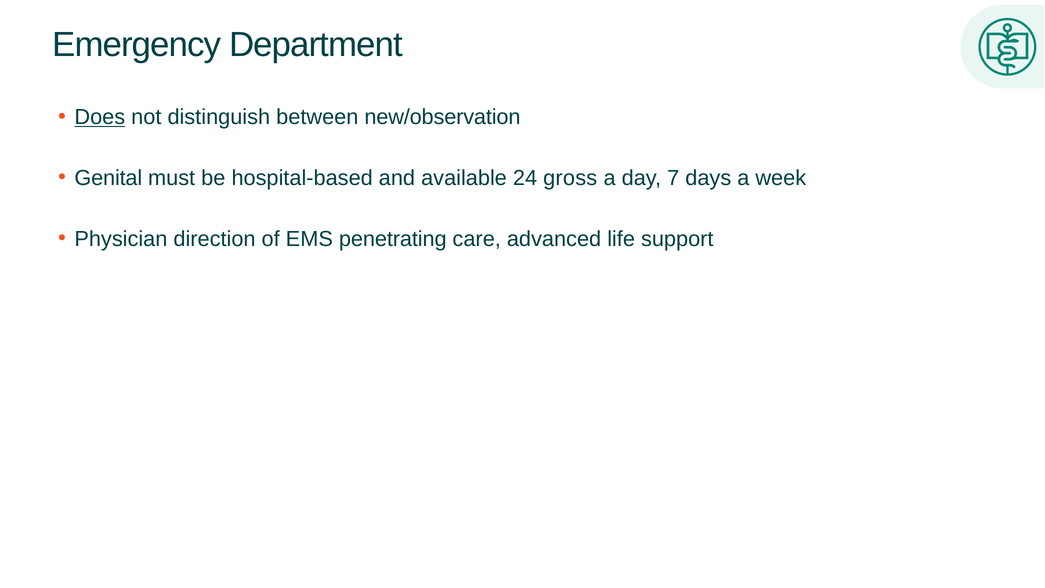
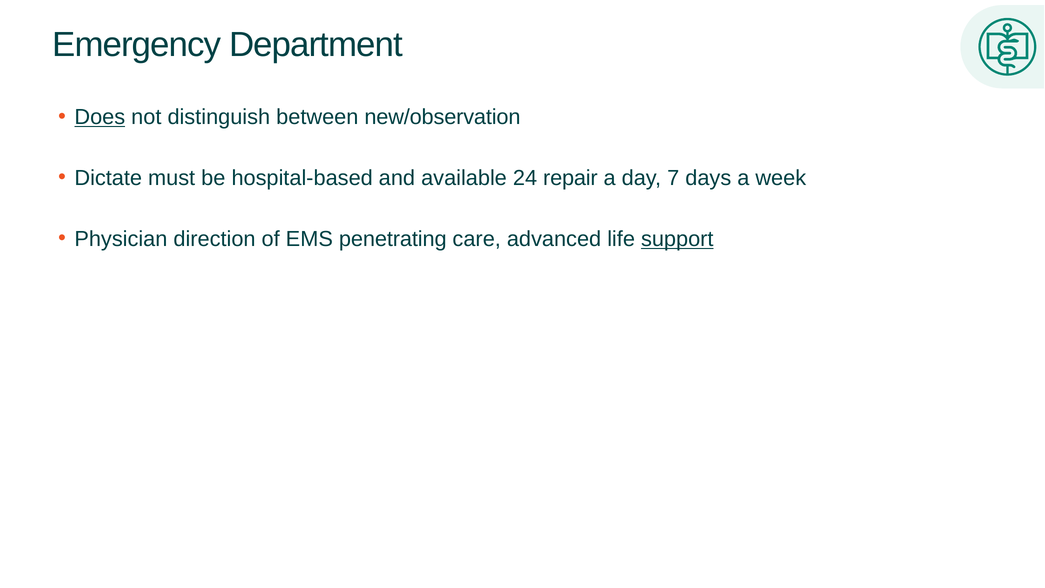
Genital: Genital -> Dictate
gross: gross -> repair
support underline: none -> present
